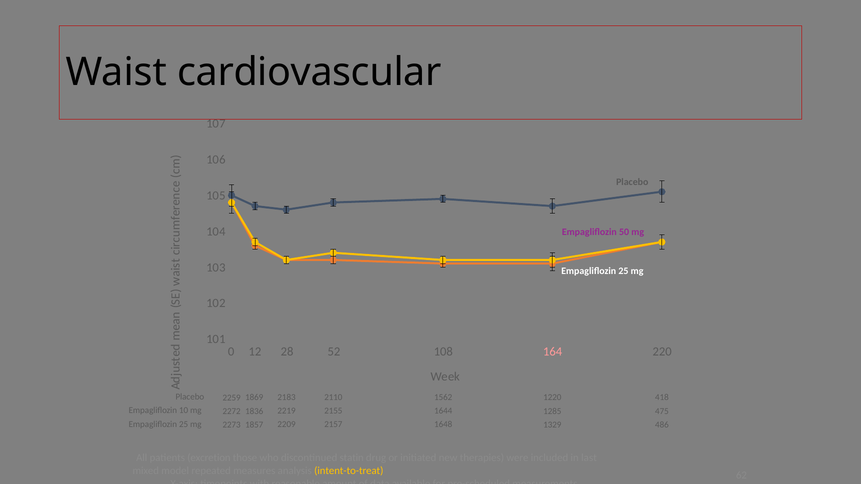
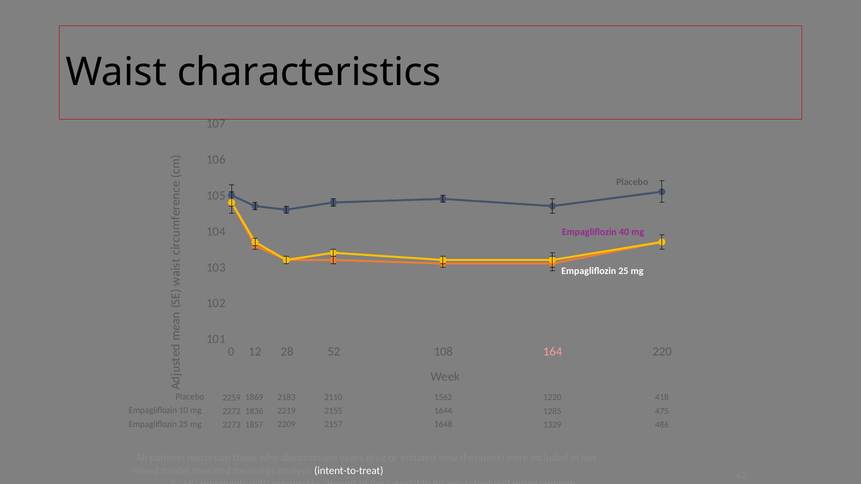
cardiovascular: cardiovascular -> characteristics
50: 50 -> 40
statin: statin -> years
intent-to-treat colour: yellow -> white
